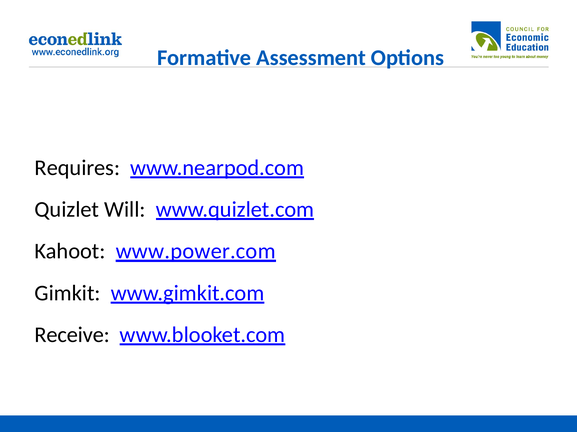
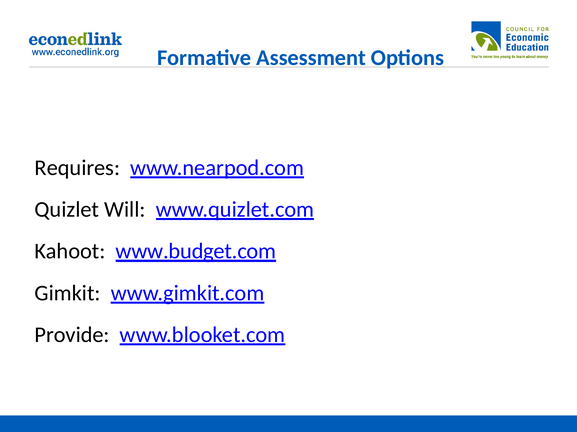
www.power.com: www.power.com -> www.budget.com
Receive: Receive -> Provide
